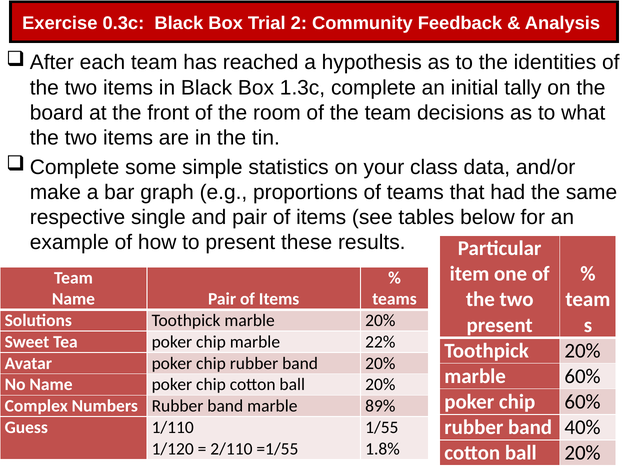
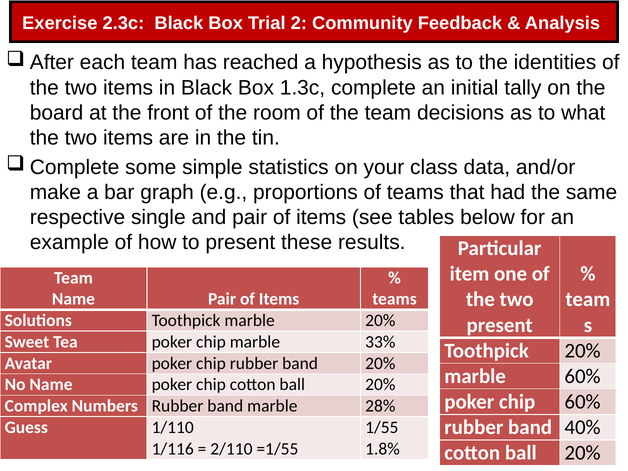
0.3c: 0.3c -> 2.3c
22%: 22% -> 33%
89%: 89% -> 28%
1/120: 1/120 -> 1/116
